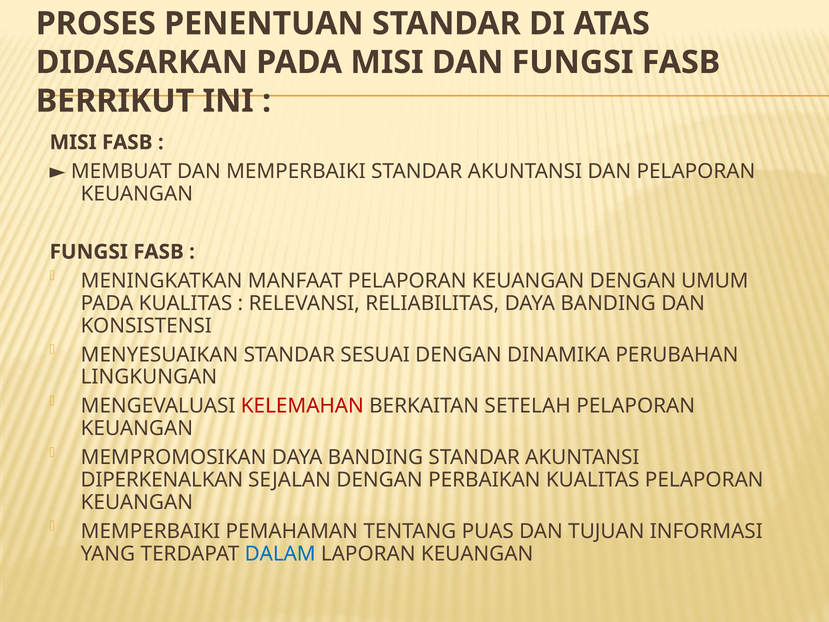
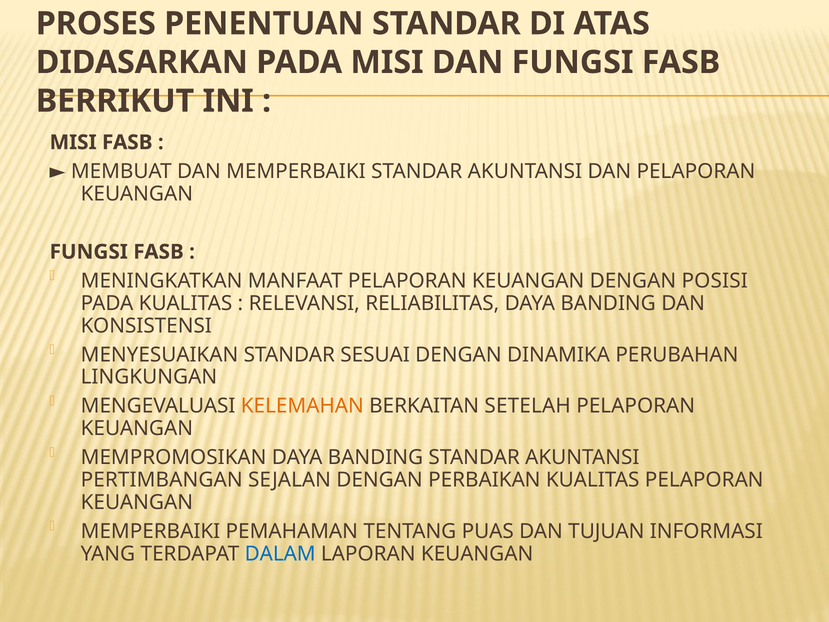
UMUM: UMUM -> POSISI
KELEMAHAN colour: red -> orange
DIPERKENALKAN: DIPERKENALKAN -> PERTIMBANGAN
